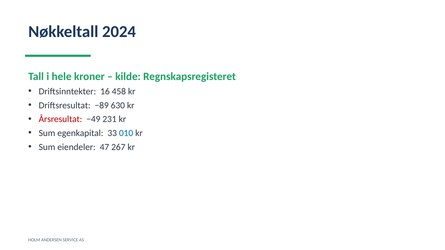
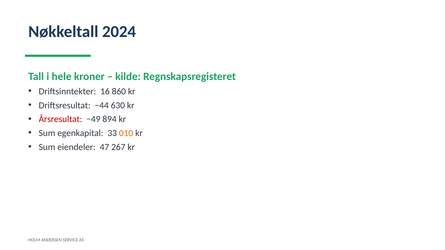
458: 458 -> 860
−89: −89 -> −44
231: 231 -> 894
010 colour: blue -> orange
